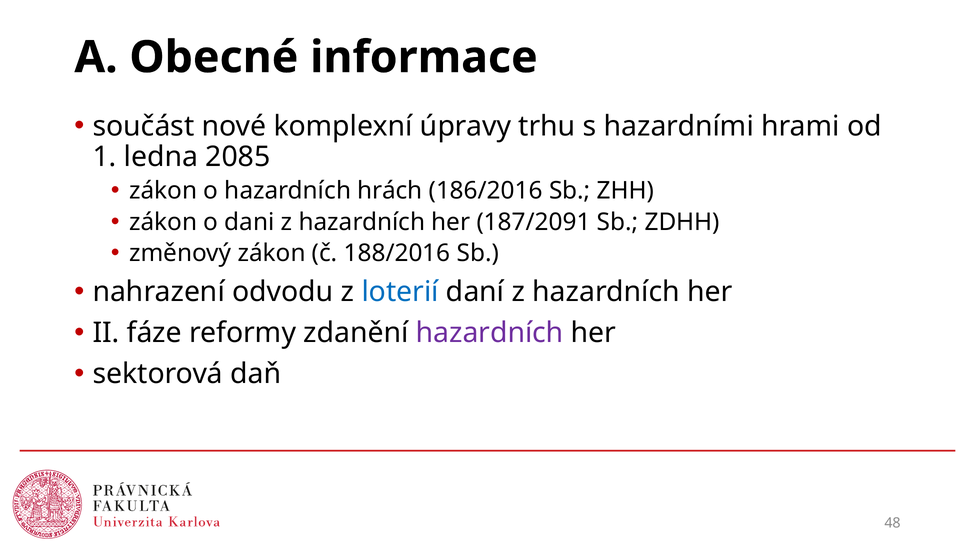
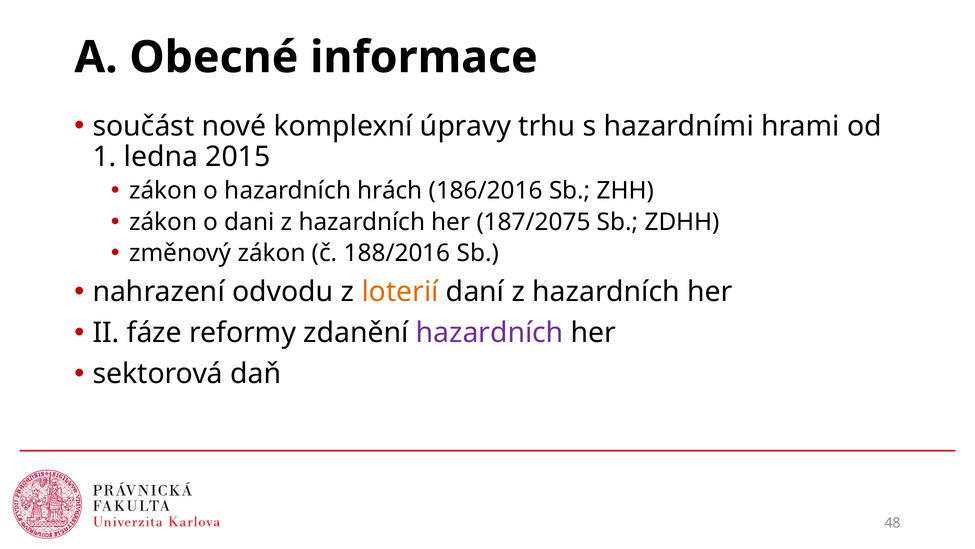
2085: 2085 -> 2015
187/2091: 187/2091 -> 187/2075
loterií colour: blue -> orange
